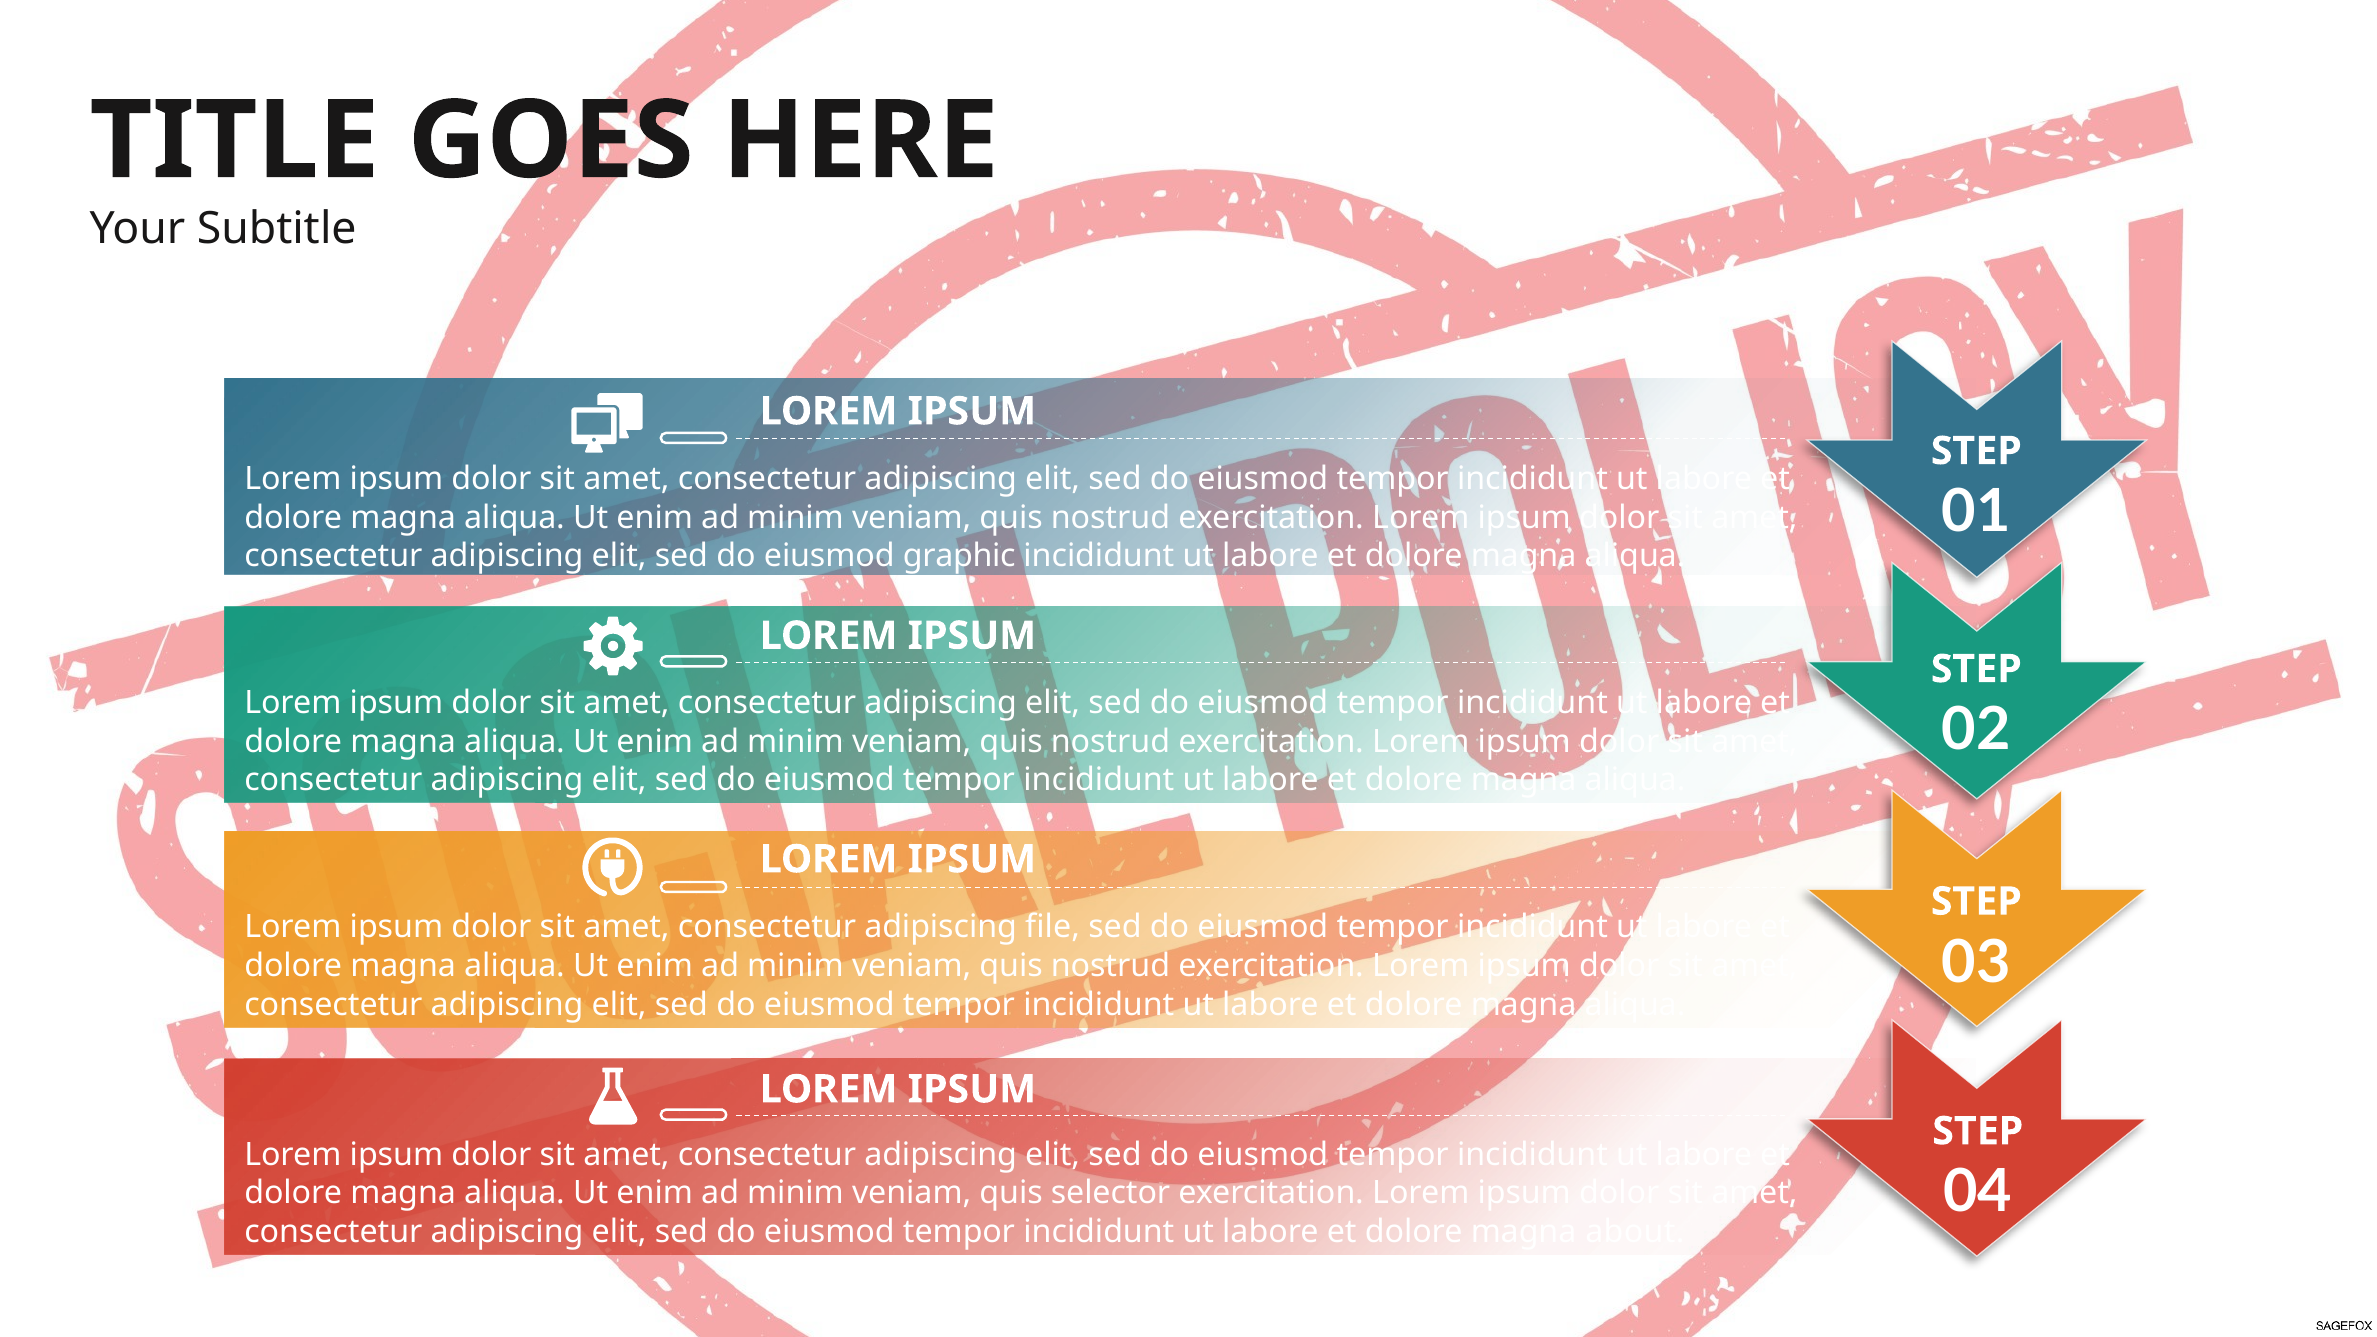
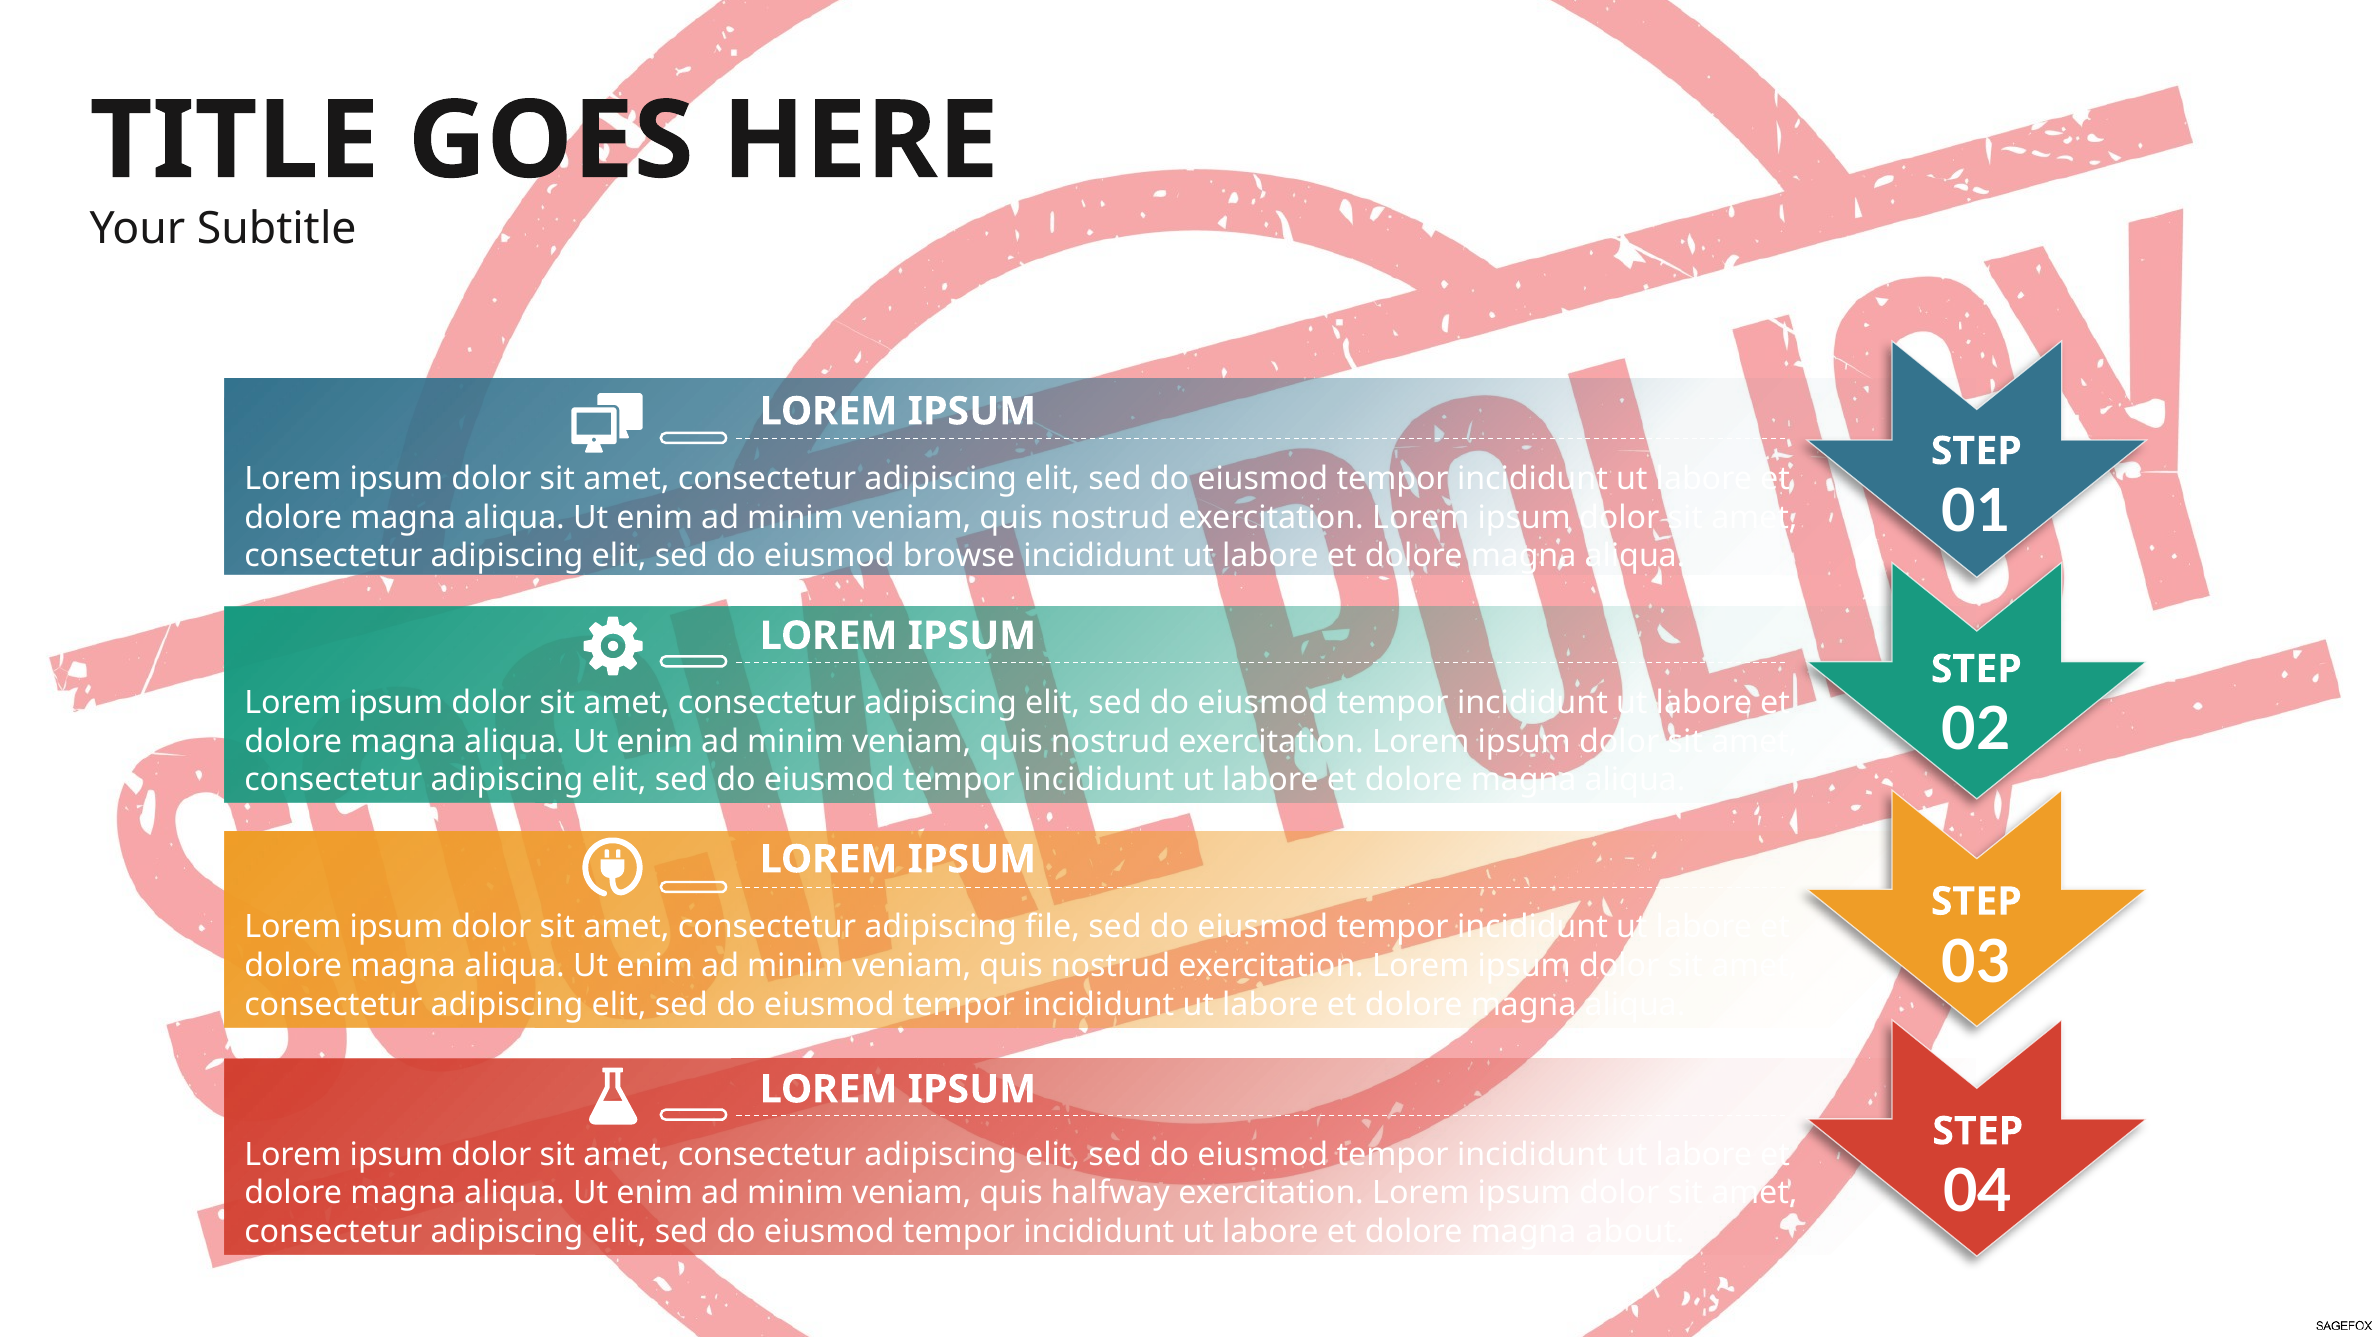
graphic: graphic -> browse
selector: selector -> halfway
